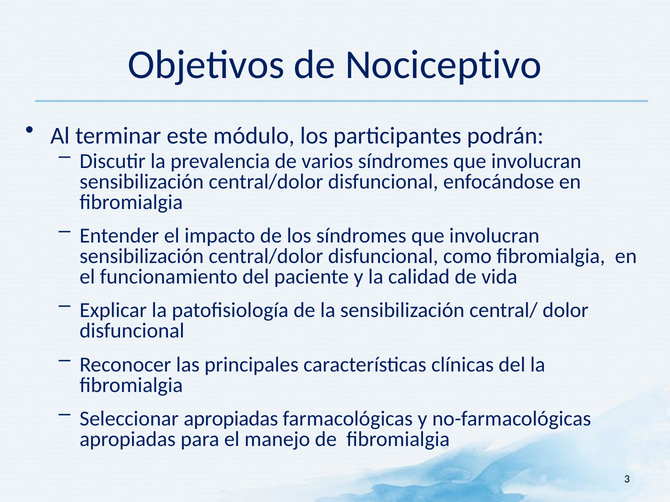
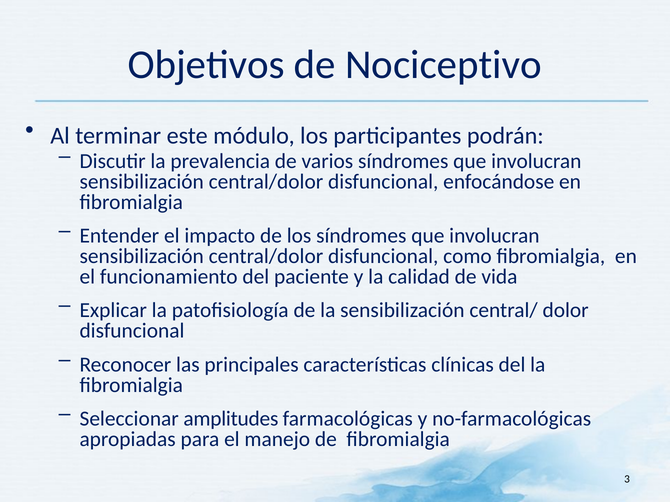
Seleccionar apropiadas: apropiadas -> amplitudes
